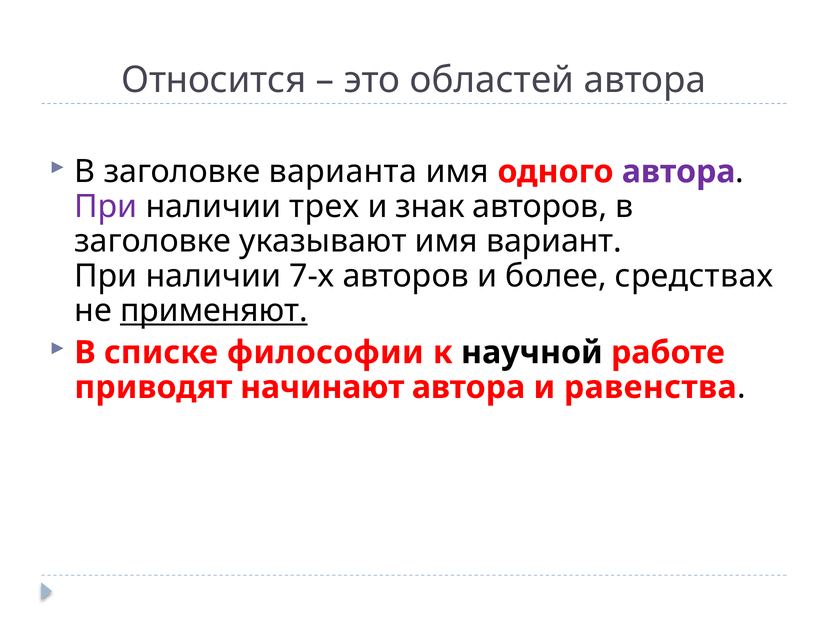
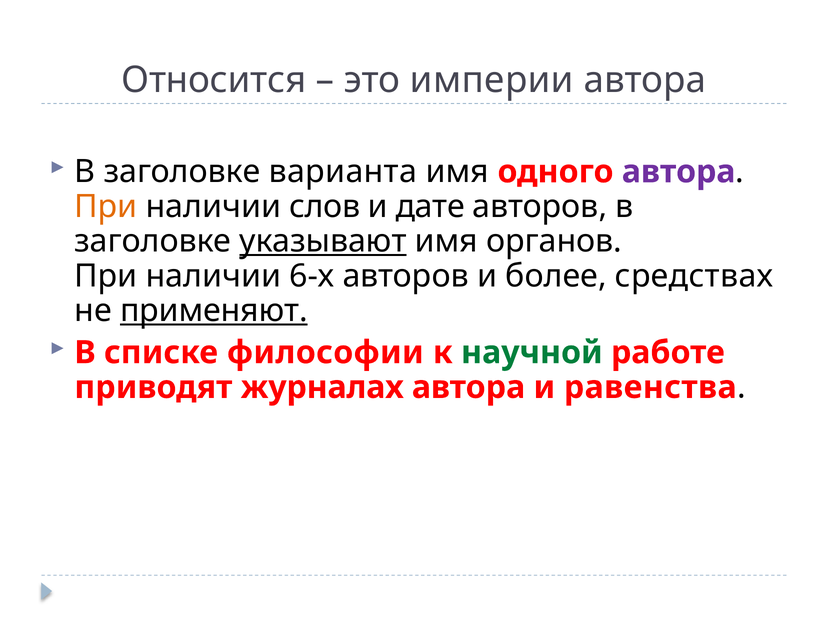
областей: областей -> империи
При at (106, 207) colour: purple -> orange
трех: трех -> слов
знак: знак -> дате
указывают underline: none -> present
вариант: вариант -> органов
7-х: 7-х -> 6-х
научной colour: black -> green
начинают: начинают -> журналах
